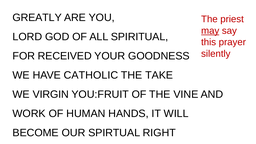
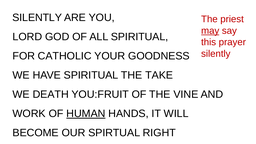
GREATLY at (37, 18): GREATLY -> SILENTLY
RECEIVED: RECEIVED -> CATHOLIC
HAVE CATHOLIC: CATHOLIC -> SPIRITUAL
VIRGIN: VIRGIN -> DEATH
HUMAN underline: none -> present
